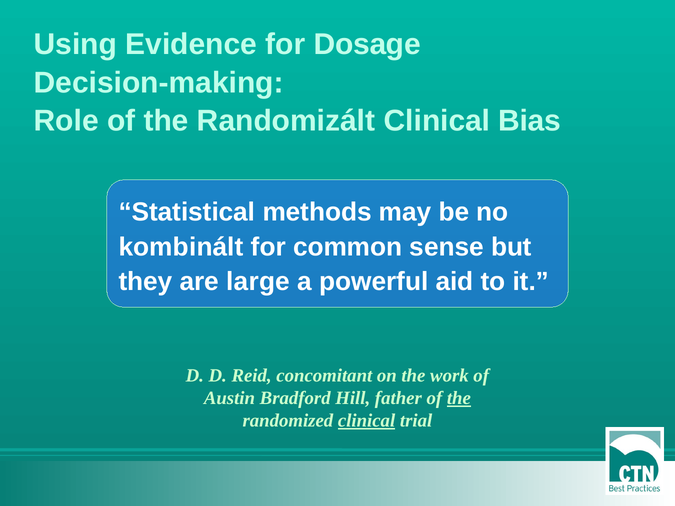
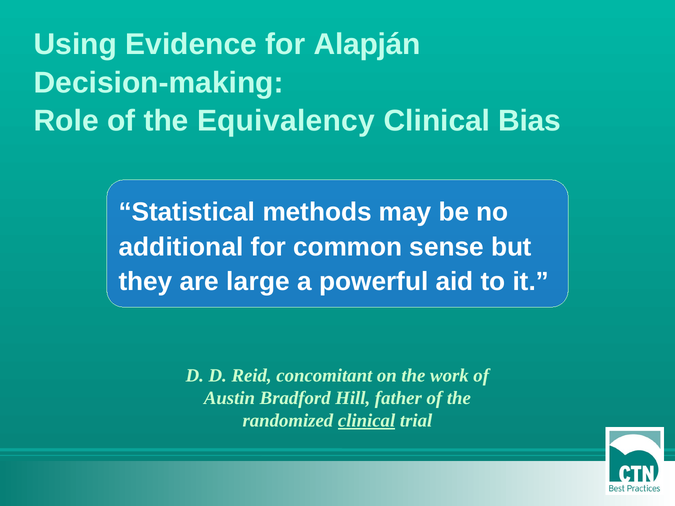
Dosage: Dosage -> Alapján
Randomizált: Randomizált -> Equivalency
kombinált: kombinált -> additional
the at (459, 398) underline: present -> none
